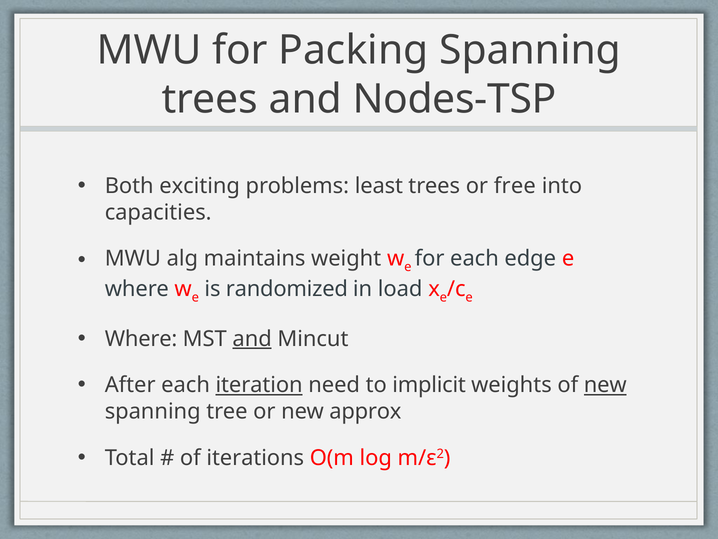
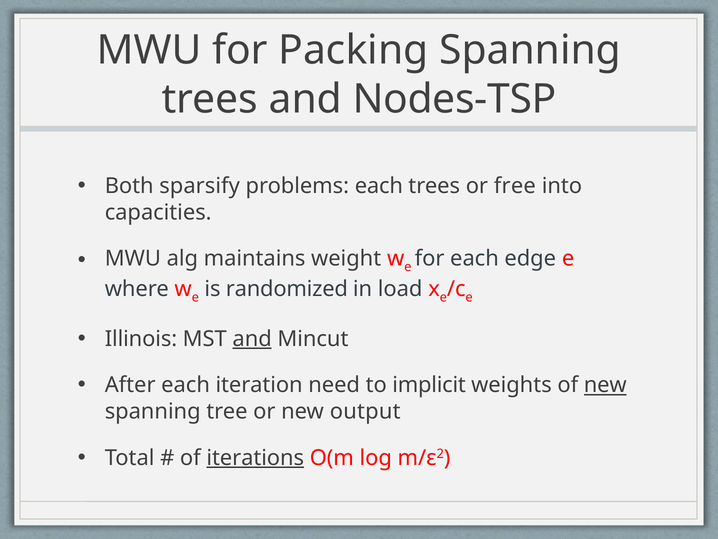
exciting: exciting -> sparsify
problems least: least -> each
Where at (141, 339): Where -> Illinois
iteration underline: present -> none
approx: approx -> output
iterations underline: none -> present
